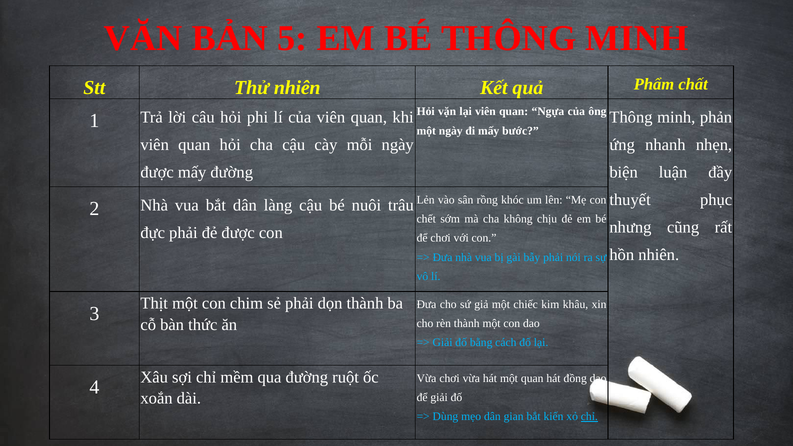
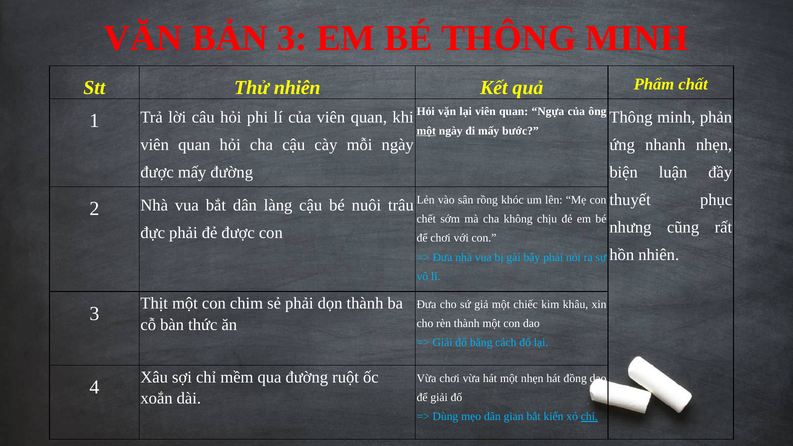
BẢN 5: 5 -> 3
một at (426, 131) underline: none -> present
một quan: quan -> nhẹn
